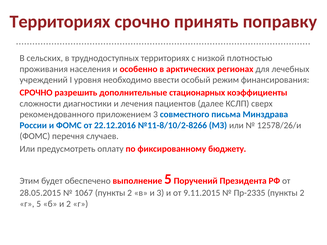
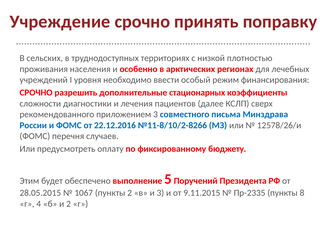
Территориях at (60, 22): Территориях -> Учреждение
Пр-2335 пункты 2: 2 -> 8
г 5: 5 -> 4
